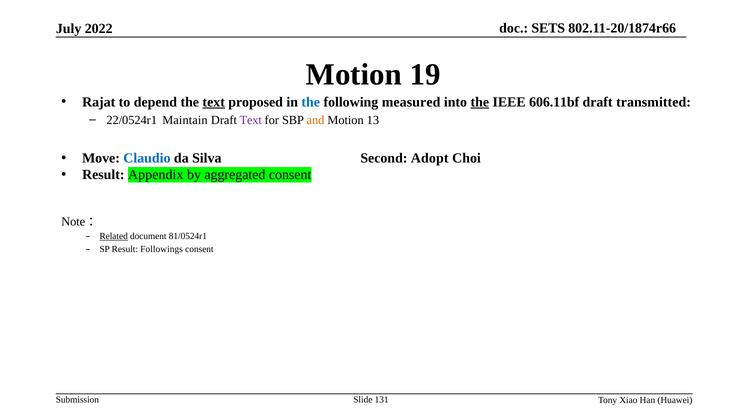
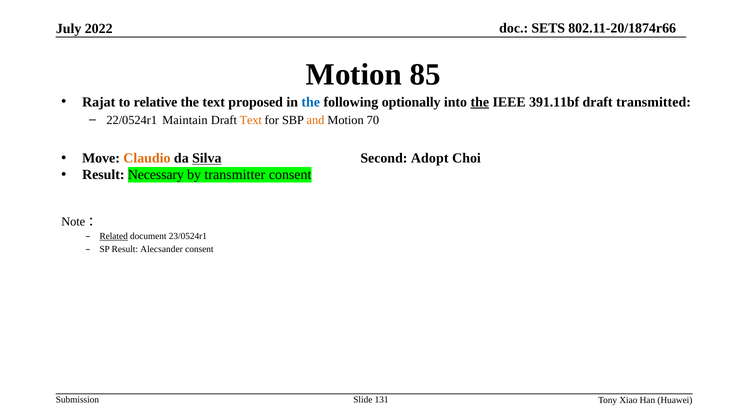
19: 19 -> 85
depend: depend -> relative
text at (214, 102) underline: present -> none
measured: measured -> optionally
606.11bf: 606.11bf -> 391.11bf
Text at (251, 120) colour: purple -> orange
13: 13 -> 70
Claudio colour: blue -> orange
Silva underline: none -> present
Appendix: Appendix -> Necessary
aggregated: aggregated -> transmitter
81/0524r1: 81/0524r1 -> 23/0524r1
Followings: Followings -> Alecsander
